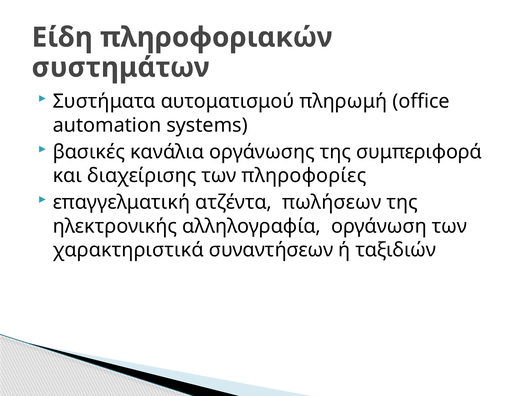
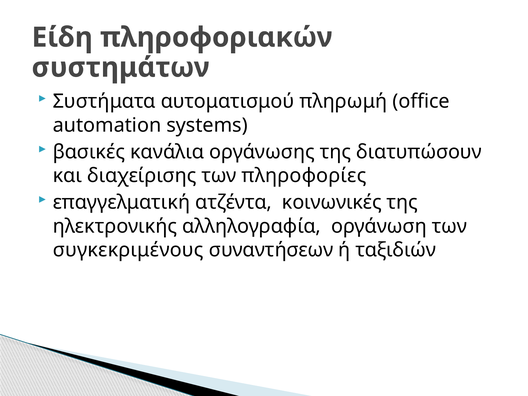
συμπεριφορά: συμπεριφορά -> διατυπώσουν
πωλήσεων: πωλήσεων -> κοινωνικές
χαρακτηριστικά: χαρακτηριστικά -> συγκεκριμένους
